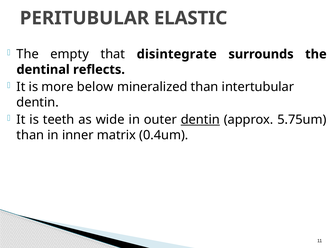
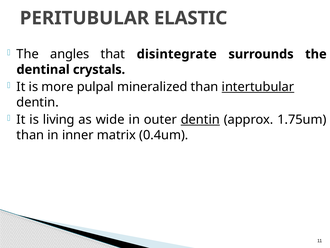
empty: empty -> angles
reflects: reflects -> crystals
below: below -> pulpal
intertubular underline: none -> present
teeth: teeth -> living
5.75um: 5.75um -> 1.75um
